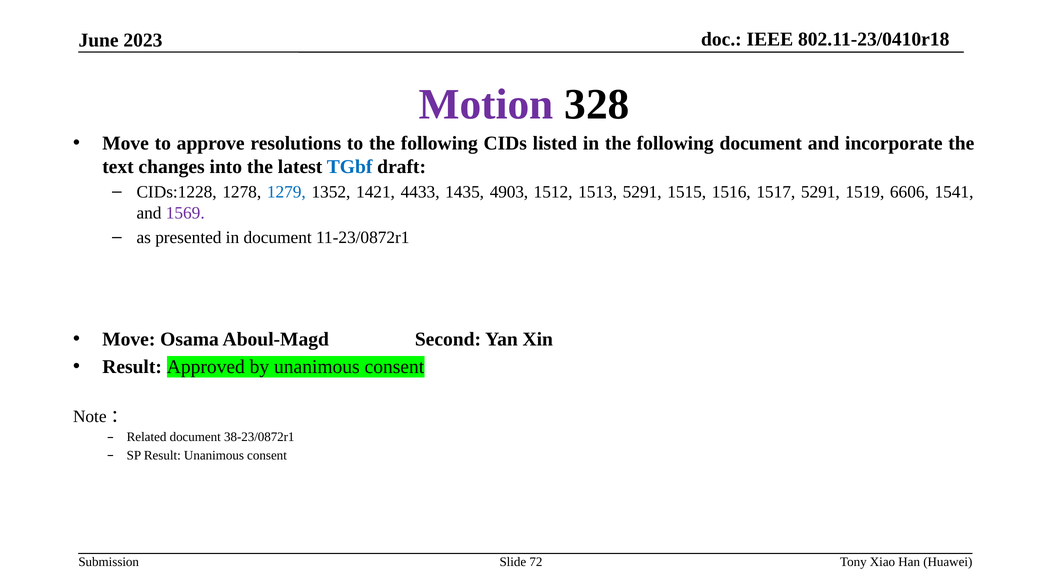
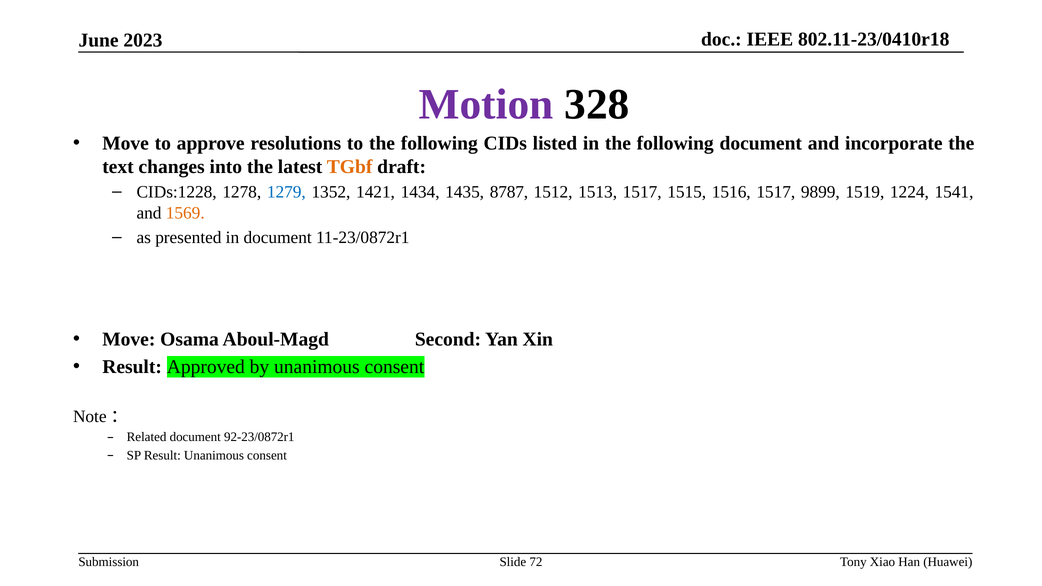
TGbf colour: blue -> orange
4433: 4433 -> 1434
4903: 4903 -> 8787
1513 5291: 5291 -> 1517
1517 5291: 5291 -> 9899
6606: 6606 -> 1224
1569 colour: purple -> orange
38-23/0872r1: 38-23/0872r1 -> 92-23/0872r1
